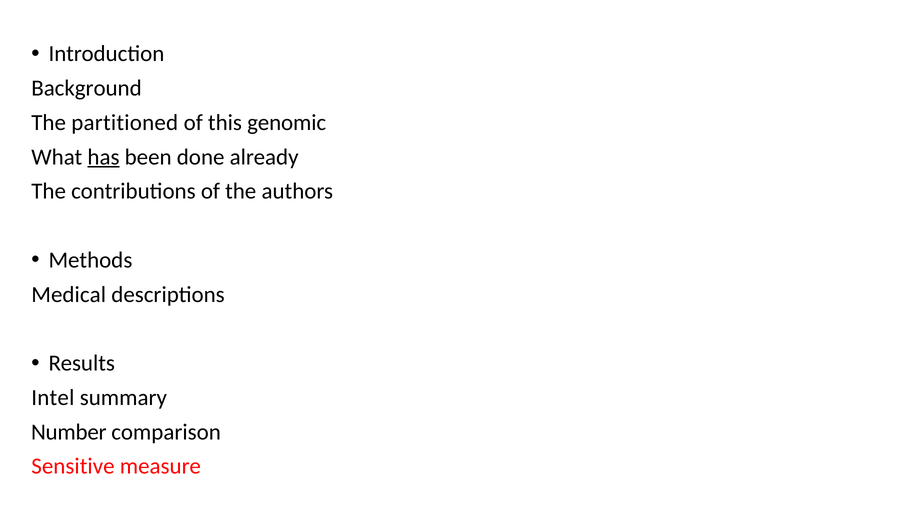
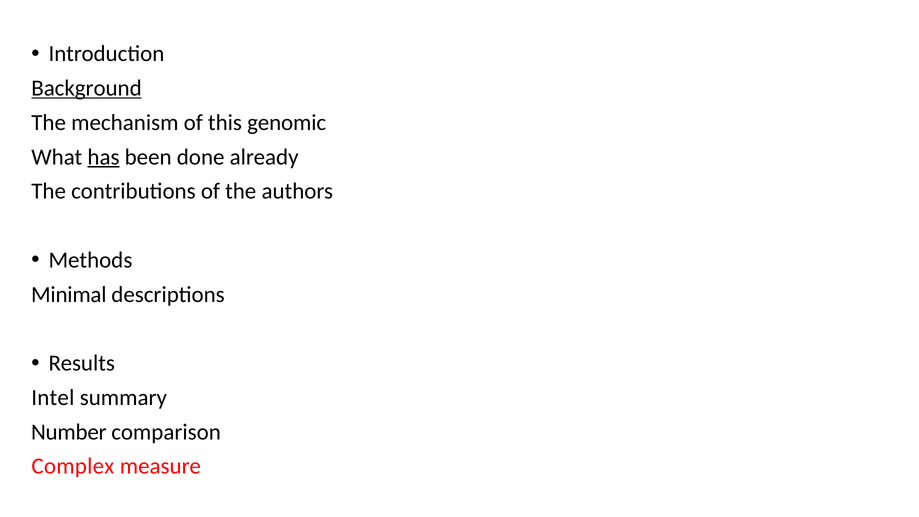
Background underline: none -> present
partitioned: partitioned -> mechanism
Medical: Medical -> Minimal
Sensitive: Sensitive -> Complex
